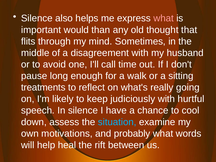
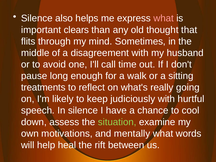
would: would -> clears
situation colour: light blue -> light green
probably: probably -> mentally
